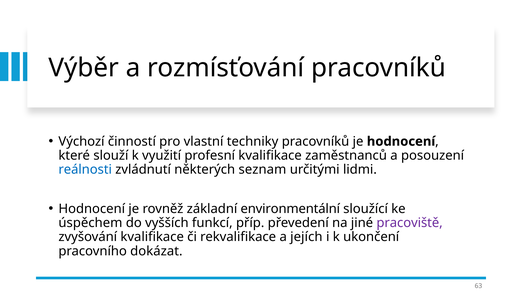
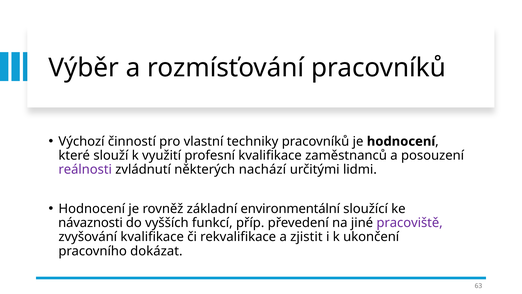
reálnosti colour: blue -> purple
seznam: seznam -> nachází
úspěchem: úspěchem -> návaznosti
jejích: jejích -> zjistit
